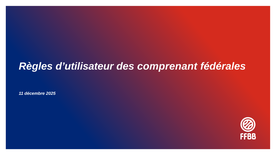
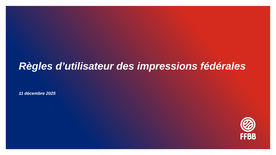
comprenant: comprenant -> impressions
